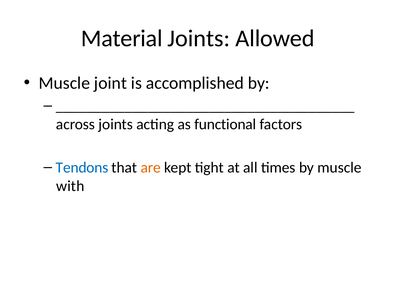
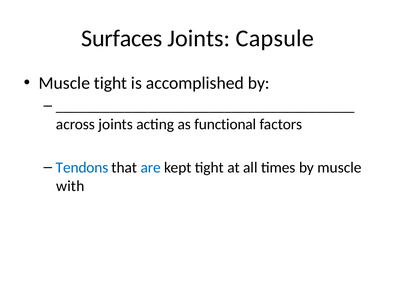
Material: Material -> Surfaces
Allowed: Allowed -> Capsule
Muscle joint: joint -> tight
are colour: orange -> blue
